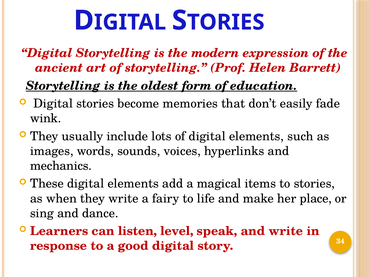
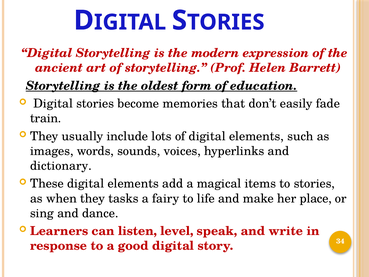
wink: wink -> train
mechanics: mechanics -> dictionary
they write: write -> tasks
